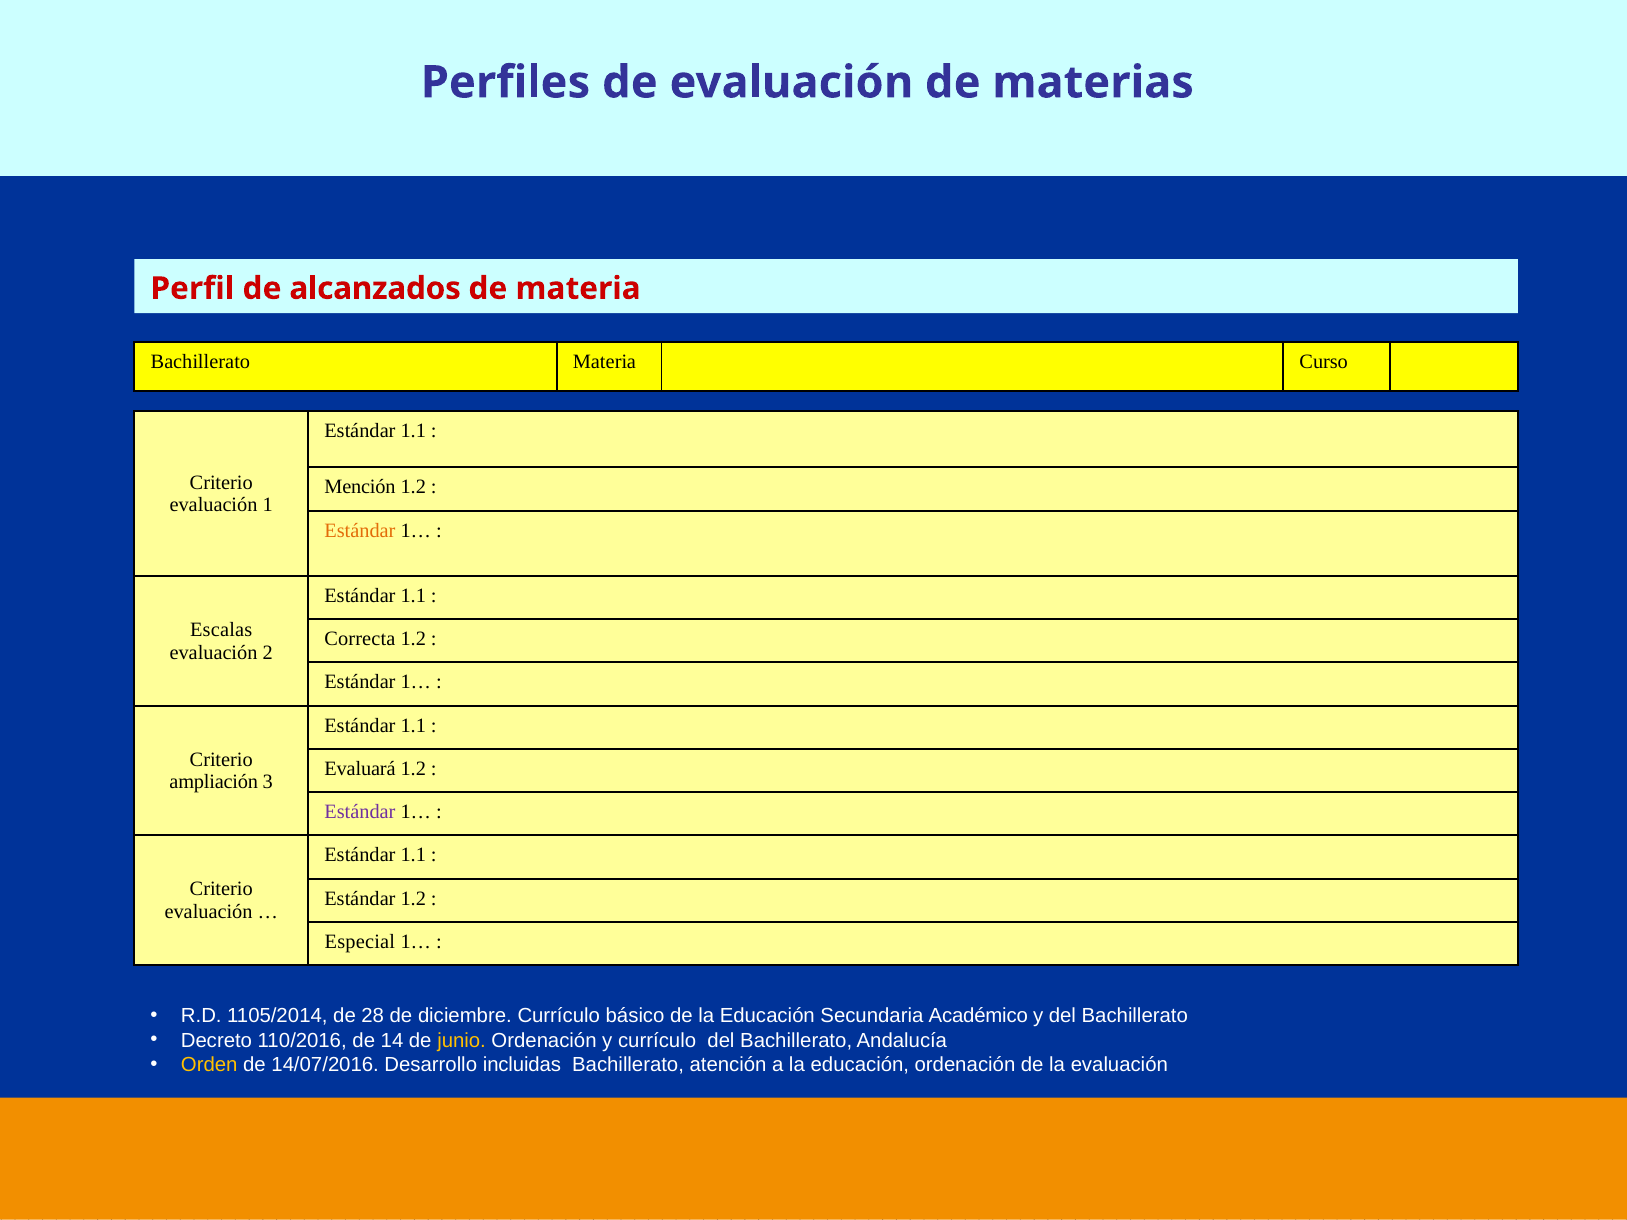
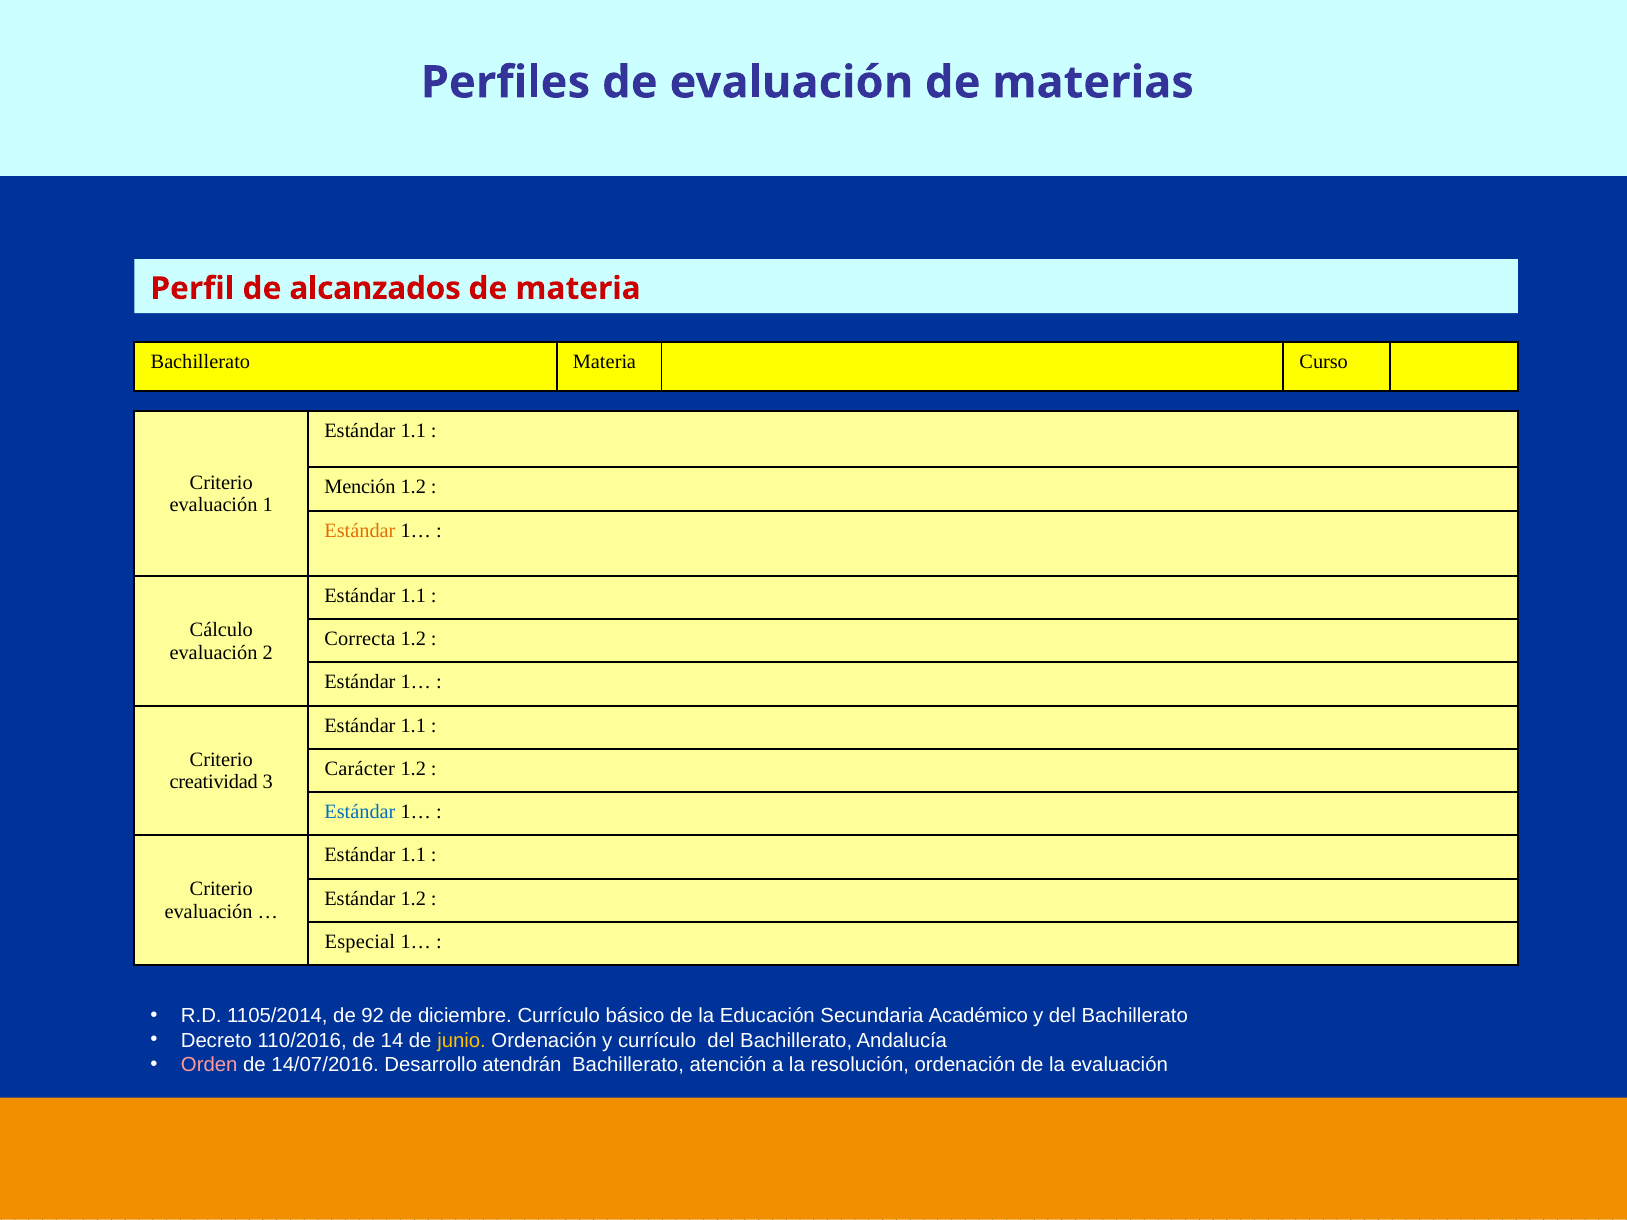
Escalas: Escalas -> Cálculo
Evaluará: Evaluará -> Carácter
ampliación: ampliación -> creatividad
Estándar at (360, 812) colour: purple -> blue
28: 28 -> 92
Orden colour: yellow -> pink
incluidas: incluidas -> atendrán
a la educación: educación -> resolución
